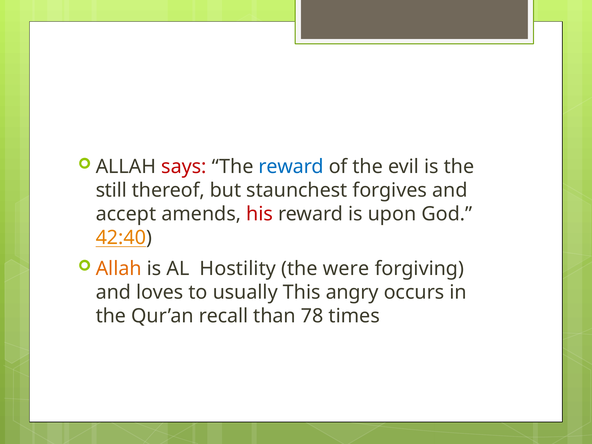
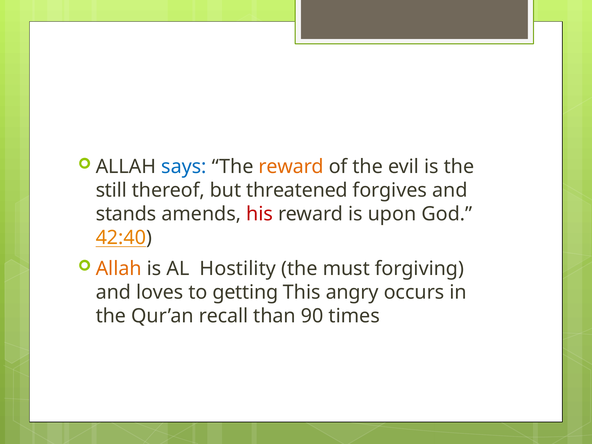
says colour: red -> blue
reward at (291, 167) colour: blue -> orange
staunchest: staunchest -> threatened
accept: accept -> stands
were: were -> must
usually: usually -> getting
78: 78 -> 90
